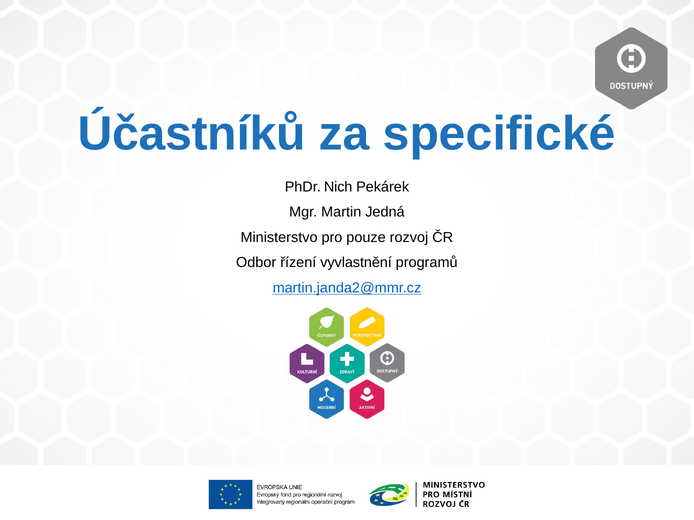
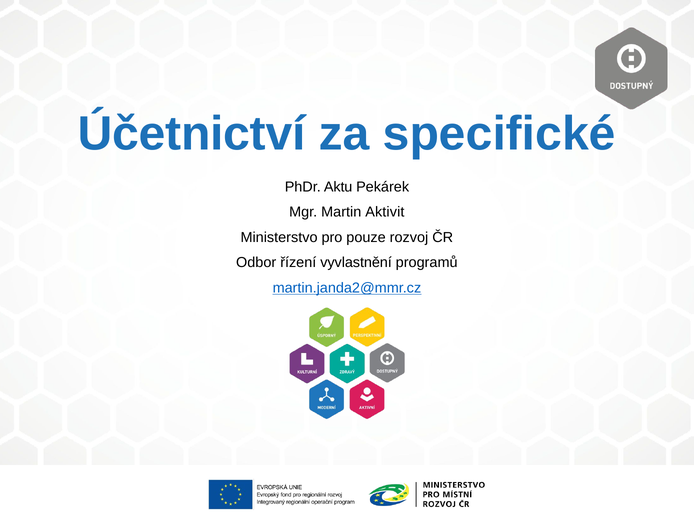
Účastníků: Účastníků -> Účetnictví
Nich: Nich -> Aktu
Jedná: Jedná -> Aktivit
